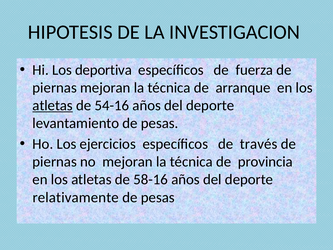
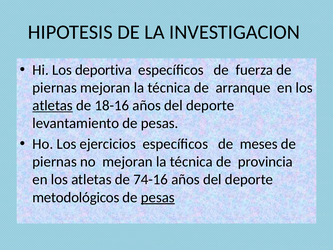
54-16: 54-16 -> 18-16
través: través -> meses
58-16: 58-16 -> 74-16
relativamente: relativamente -> metodológicos
pesas at (158, 197) underline: none -> present
